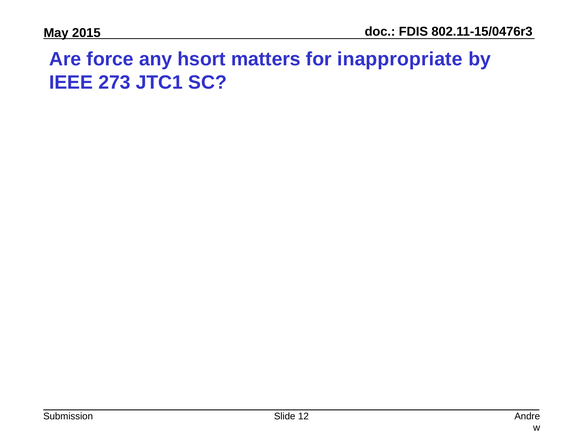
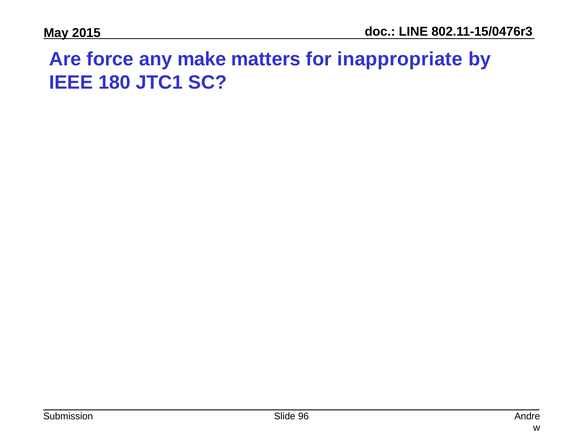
FDIS: FDIS -> LINE
hsort: hsort -> make
273: 273 -> 180
12: 12 -> 96
